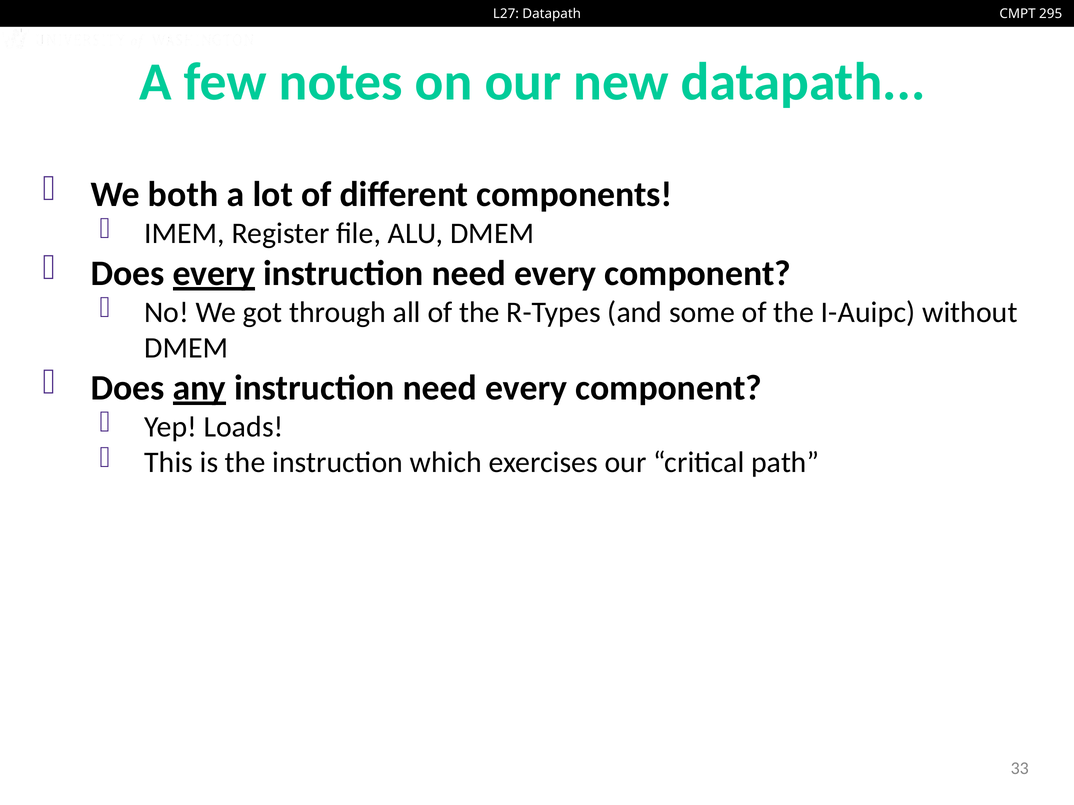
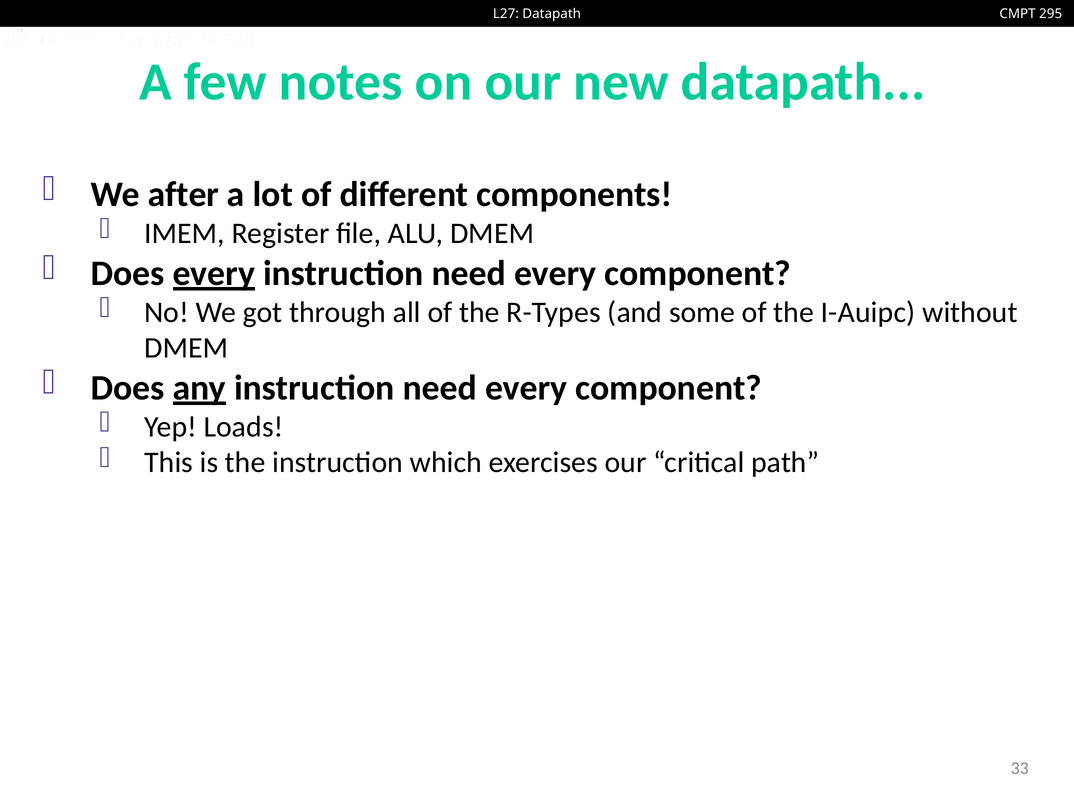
both: both -> after
